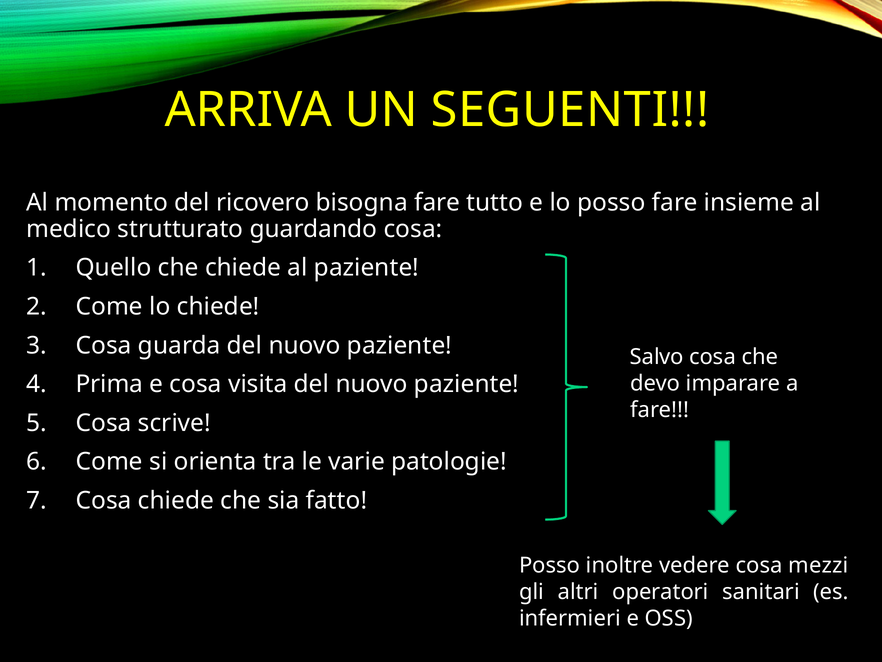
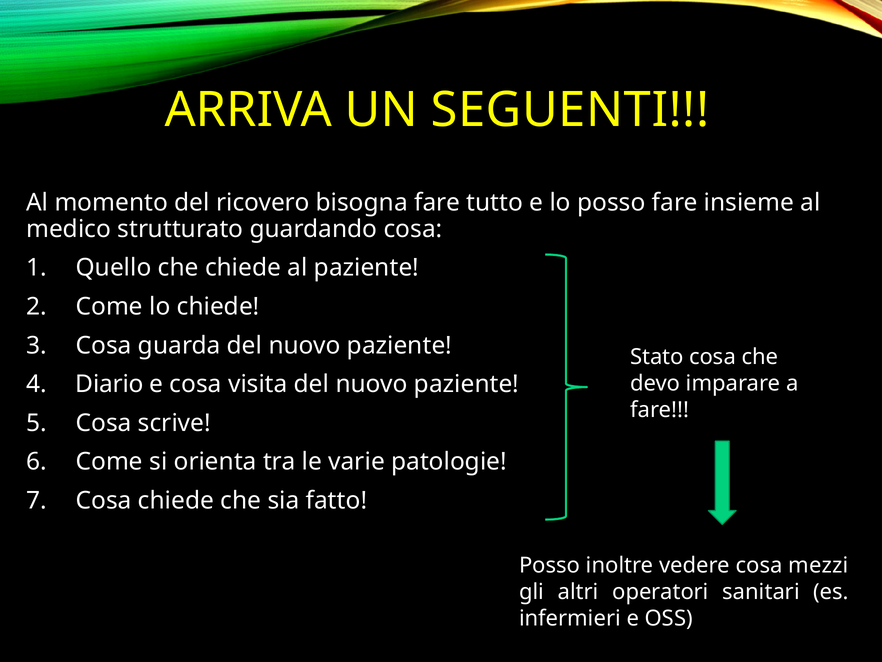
Salvo: Salvo -> Stato
Prima: Prima -> Diario
